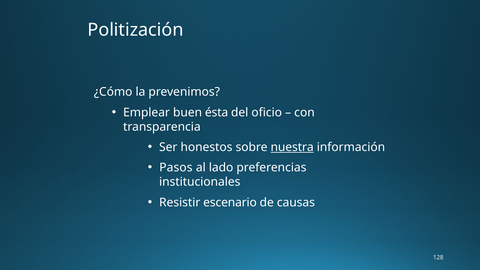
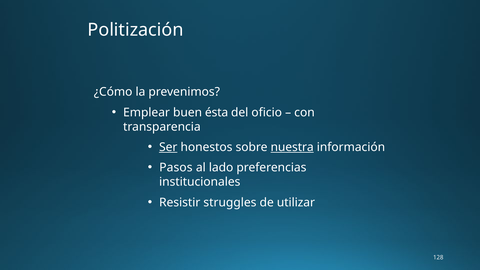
Ser underline: none -> present
escenario: escenario -> struggles
causas: causas -> utilizar
